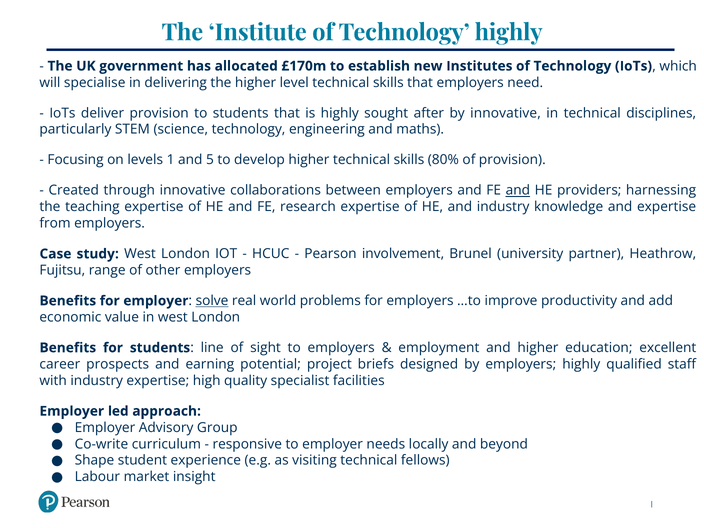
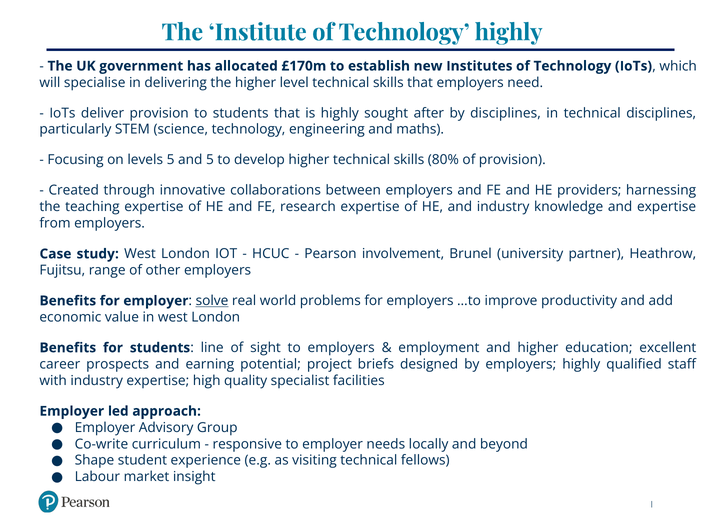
by innovative: innovative -> disciplines
levels 1: 1 -> 5
and at (518, 190) underline: present -> none
